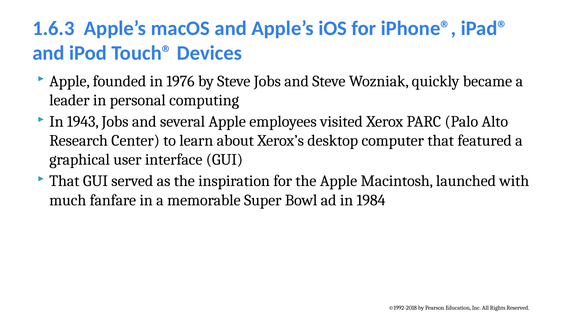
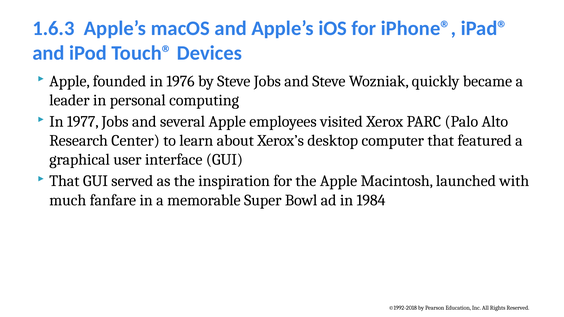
1943: 1943 -> 1977
